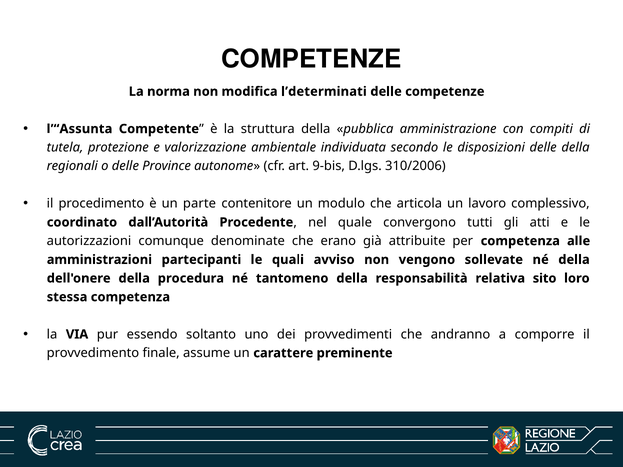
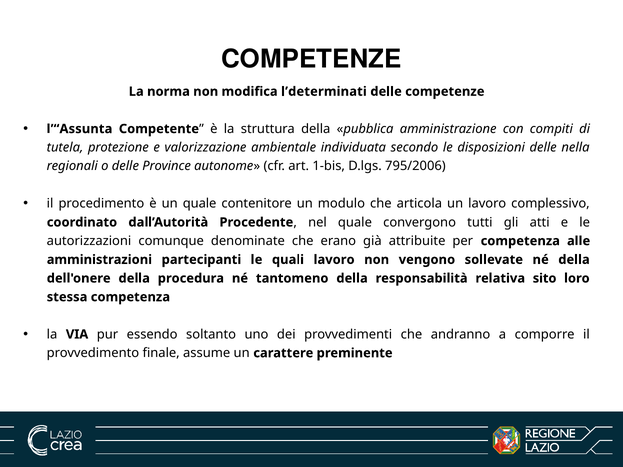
delle della: della -> nella
9-bis: 9-bis -> 1-bis
310/2006: 310/2006 -> 795/2006
un parte: parte -> quale
quali avviso: avviso -> lavoro
